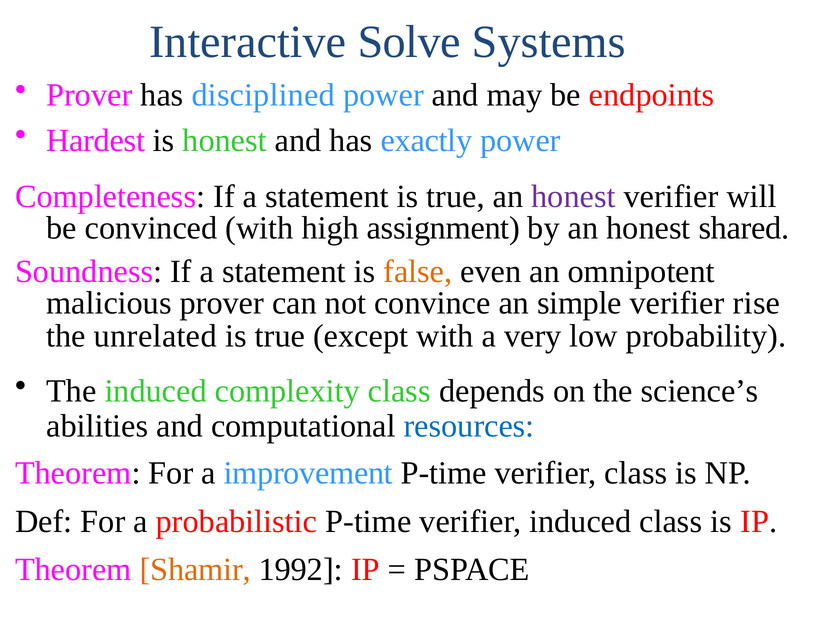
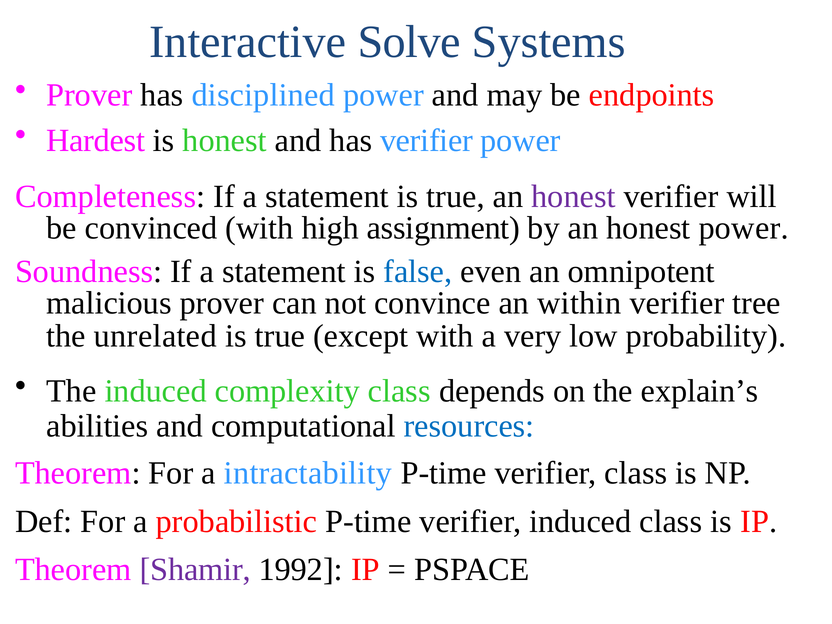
has exactly: exactly -> verifier
honest shared: shared -> power
false colour: orange -> blue
simple: simple -> within
rise: rise -> tree
science’s: science’s -> explain’s
improvement: improvement -> intractability
Shamir colour: orange -> purple
